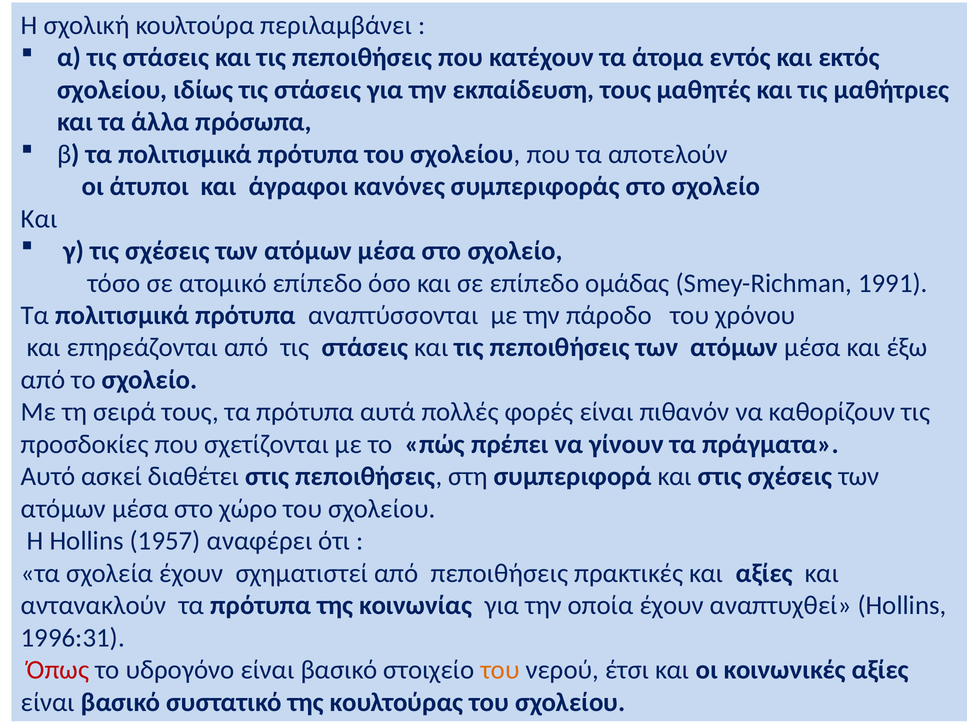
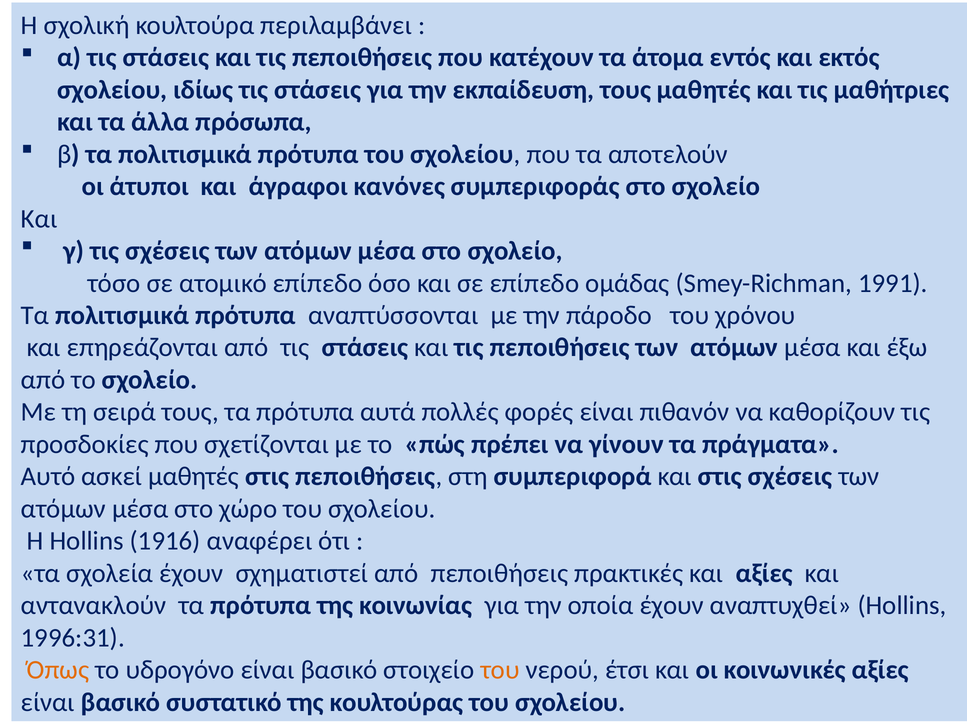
ασκεί διαθέτει: διαθέτει -> μαθητές
1957: 1957 -> 1916
Όπως colour: red -> orange
